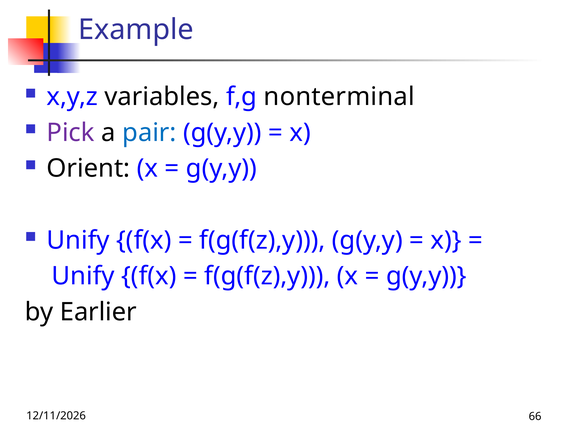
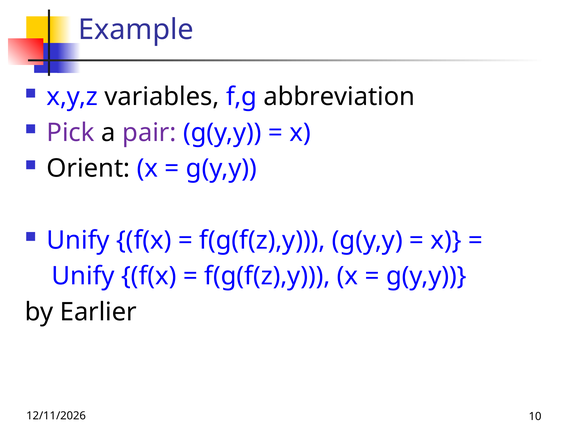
nonterminal: nonterminal -> abbreviation
pair colour: blue -> purple
66: 66 -> 10
